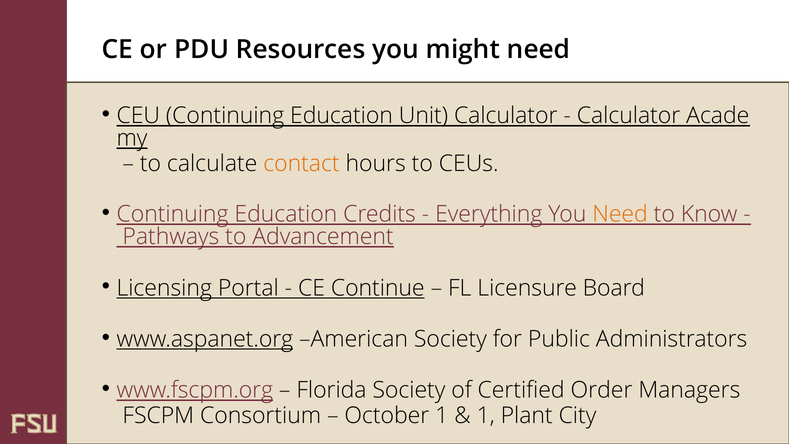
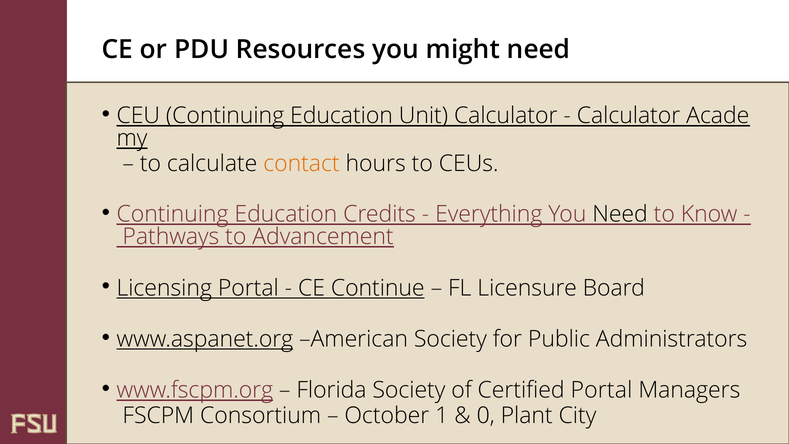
Need at (620, 214) colour: orange -> black
Certified Order: Order -> Portal
1 at (486, 416): 1 -> 0
